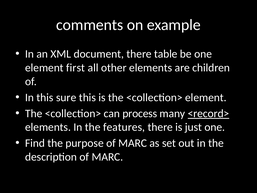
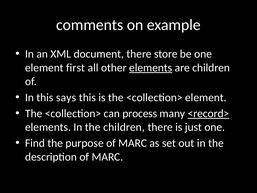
table: table -> store
elements at (151, 68) underline: none -> present
sure: sure -> says
the features: features -> children
